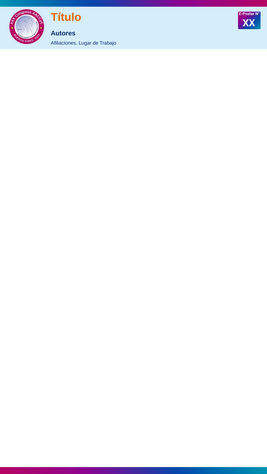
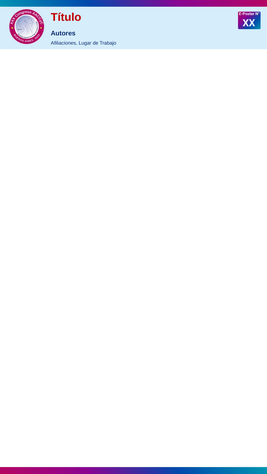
Título colour: orange -> red
